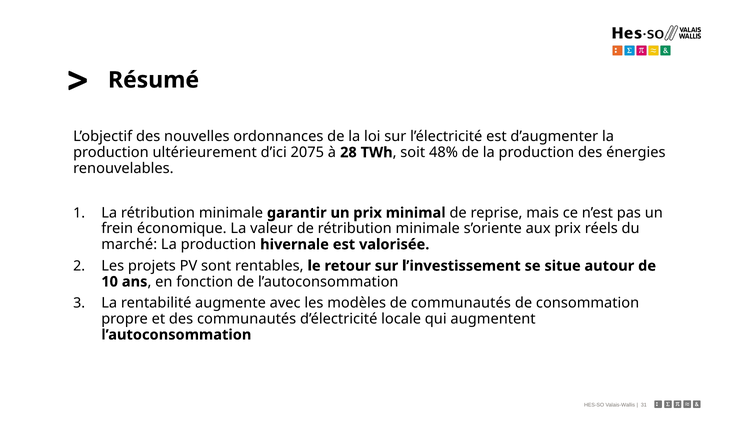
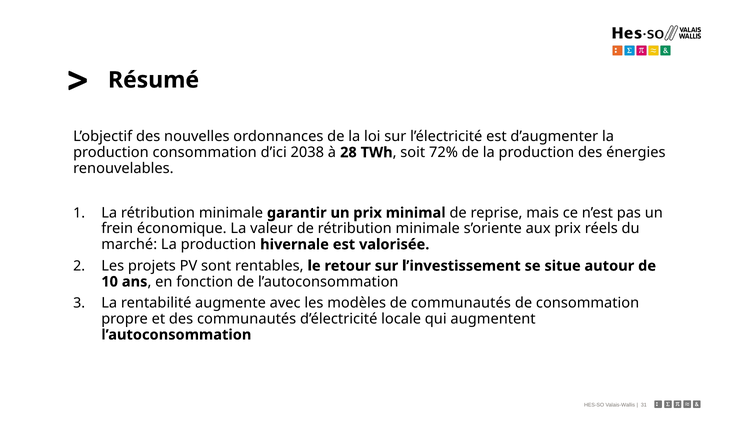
production ultérieurement: ultérieurement -> consommation
2075: 2075 -> 2038
48%: 48% -> 72%
